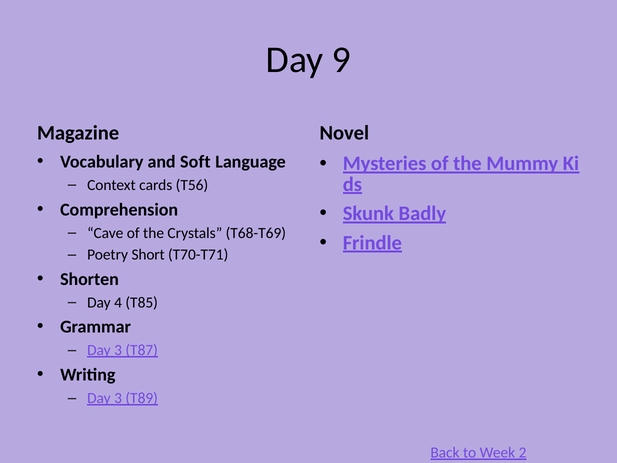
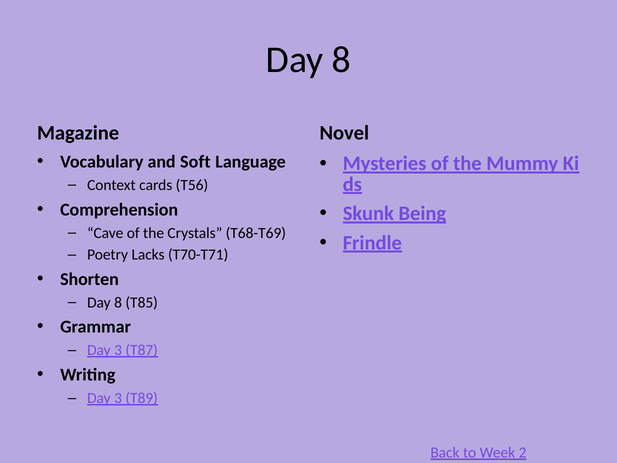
9 at (341, 60): 9 -> 8
Badly: Badly -> Being
Short: Short -> Lacks
4 at (118, 302): 4 -> 8
